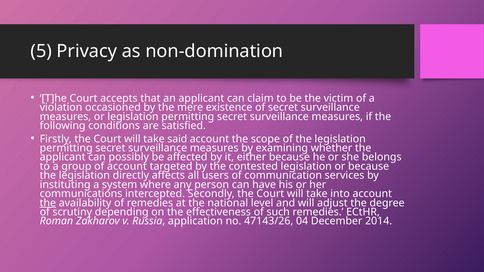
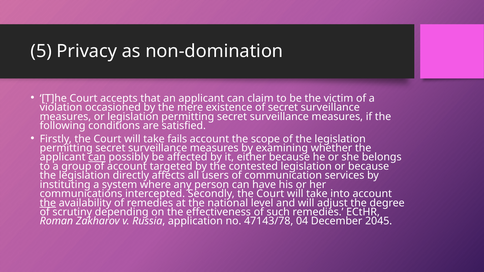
said: said -> fails
can at (97, 157) underline: none -> present
47143/26: 47143/26 -> 47143/78
2014: 2014 -> 2045
